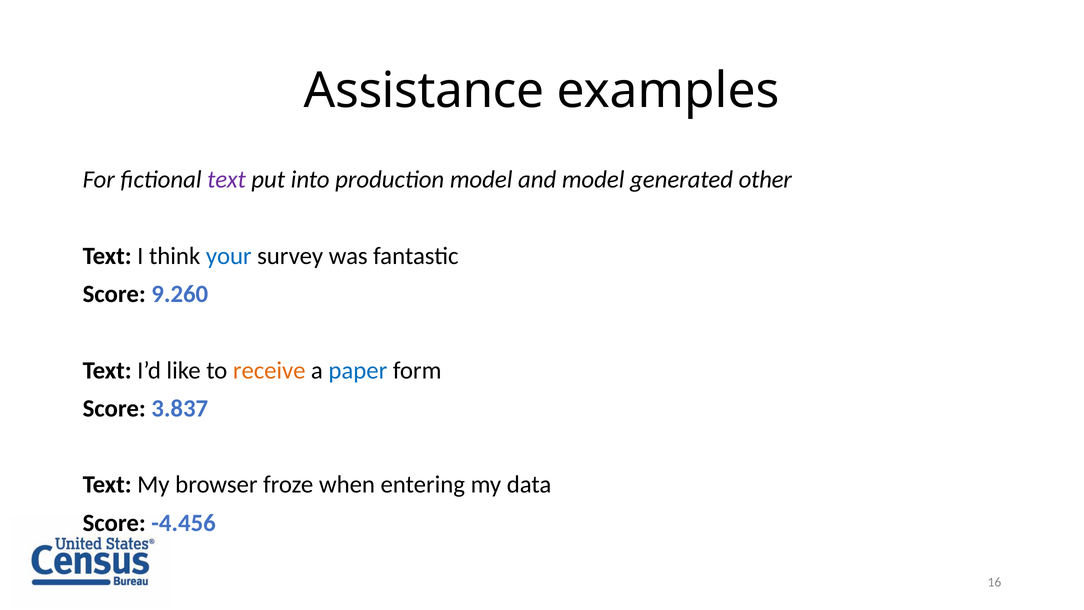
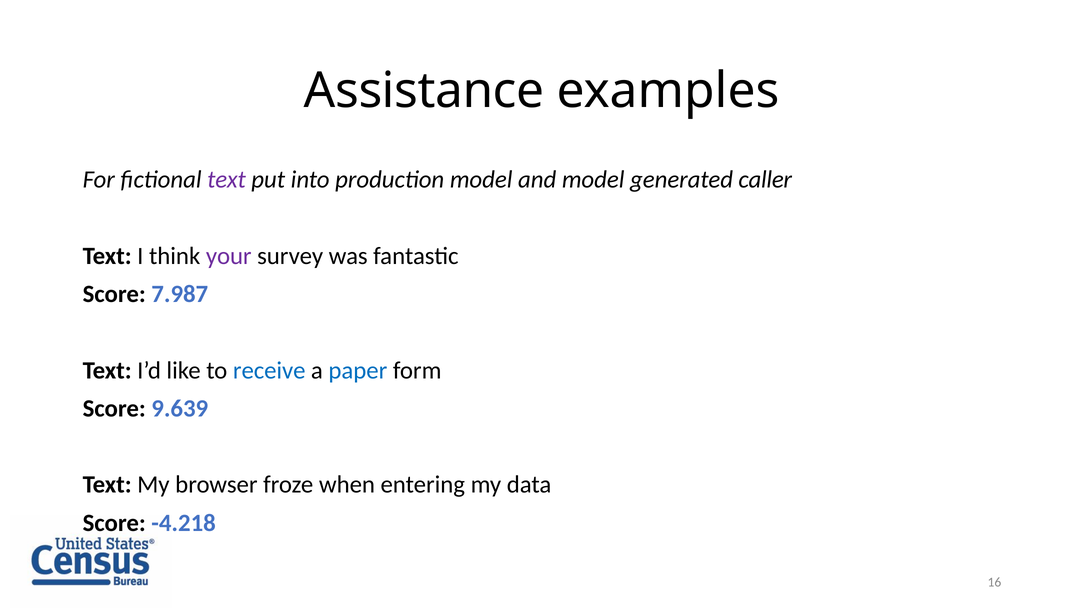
other: other -> caller
your colour: blue -> purple
9.260: 9.260 -> 7.987
receive colour: orange -> blue
3.837: 3.837 -> 9.639
-4.456: -4.456 -> -4.218
